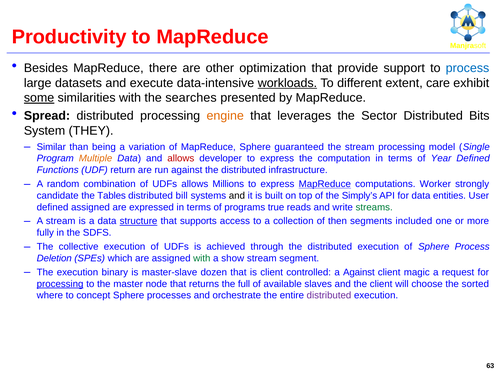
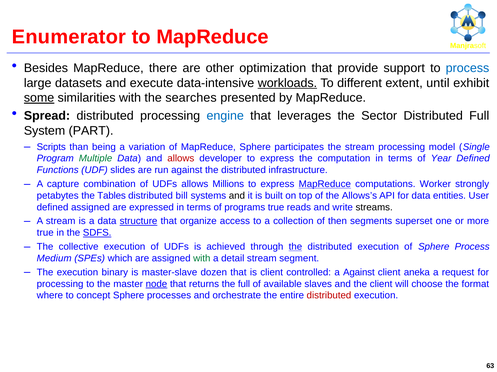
Productivity: Productivity -> Enumerator
care: care -> until
engine colour: orange -> blue
Distributed Bits: Bits -> Full
THEY: THEY -> PART
Similar: Similar -> Scripts
guaranteed: guaranteed -> participates
Multiple colour: orange -> green
return: return -> slides
random: random -> capture
candidate: candidate -> petabytes
Simply’s: Simply’s -> Allows’s
streams colour: green -> black
supports: supports -> organize
included: included -> superset
fully at (45, 233): fully -> true
SDFS underline: none -> present
the at (295, 247) underline: none -> present
Deletion: Deletion -> Medium
show: show -> detail
magic: magic -> aneka
processing at (60, 284) underline: present -> none
node underline: none -> present
sorted: sorted -> format
distributed at (329, 296) colour: purple -> red
